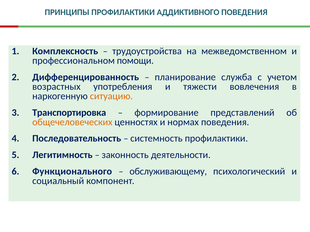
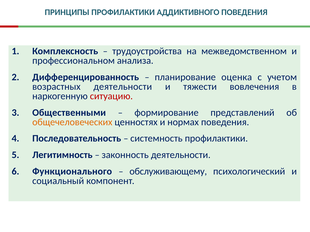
помощи: помощи -> анализа
служба: служба -> оценка
возрастных употребления: употребления -> деятельности
ситуацию colour: orange -> red
Транспортировка: Транспортировка -> Общественными
